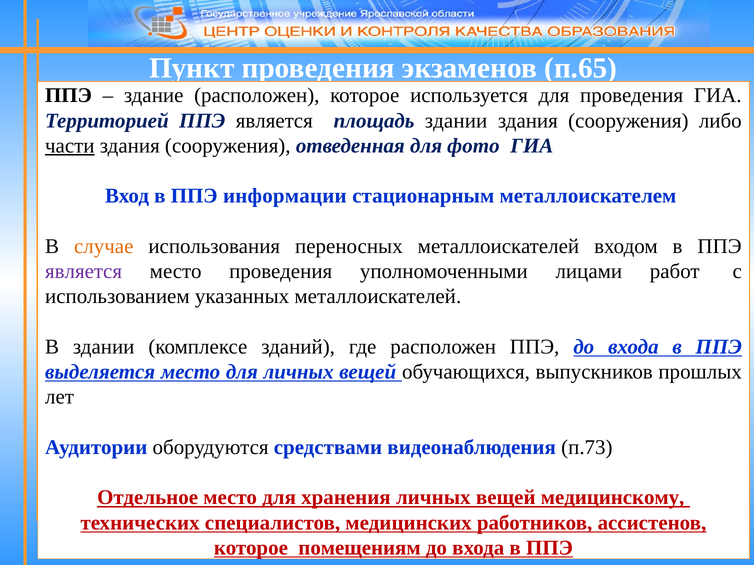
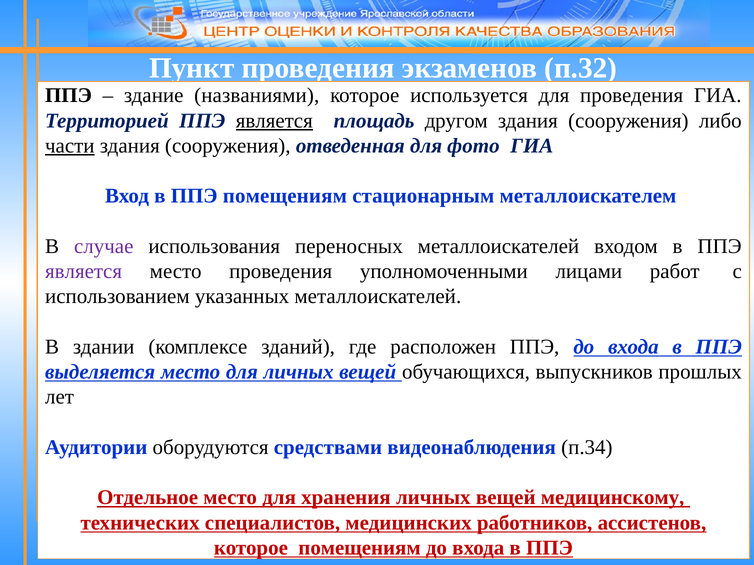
п.65: п.65 -> п.32
здание расположен: расположен -> названиями
является at (274, 121) underline: none -> present
площадь здании: здании -> другом
ППЭ информации: информации -> помещениям
случае colour: orange -> purple
п.73: п.73 -> п.34
